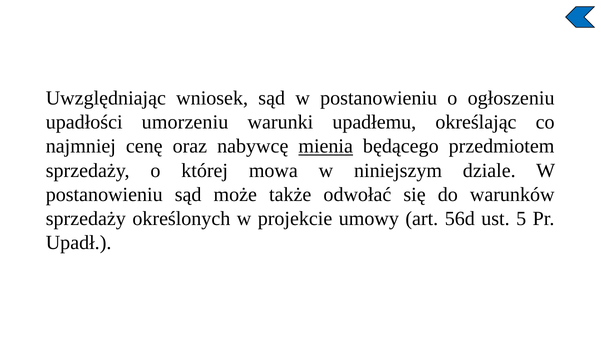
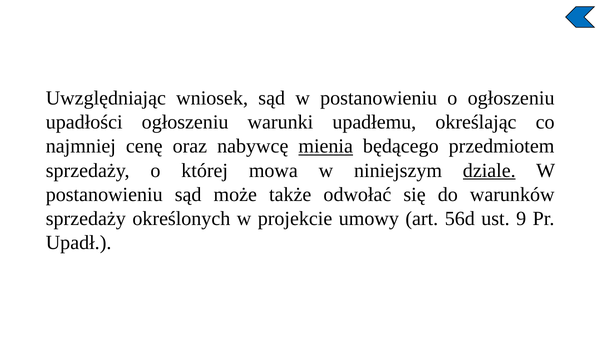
upadłości umorzeniu: umorzeniu -> ogłoszeniu
dziale underline: none -> present
5: 5 -> 9
